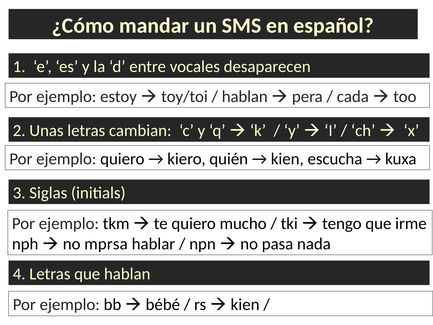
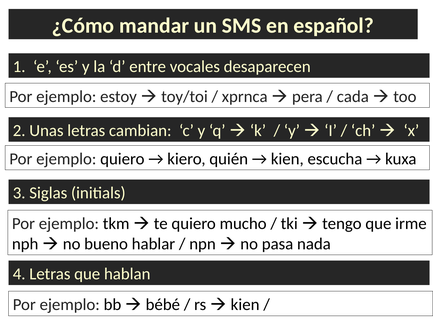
hablan at (245, 96): hablan -> xprnca
mprsa: mprsa -> bueno
